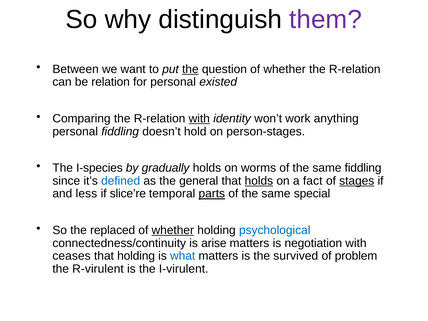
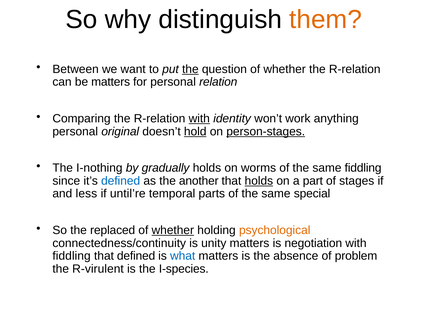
them colour: purple -> orange
be relation: relation -> matters
existed: existed -> relation
personal fiddling: fiddling -> original
hold underline: none -> present
person-stages underline: none -> present
I-species: I-species -> I-nothing
general: general -> another
fact: fact -> part
stages underline: present -> none
slice’re: slice’re -> until’re
parts underline: present -> none
psychological colour: blue -> orange
arise: arise -> unity
ceases at (72, 256): ceases -> fiddling
that holding: holding -> defined
survived: survived -> absence
I-virulent: I-virulent -> I-species
